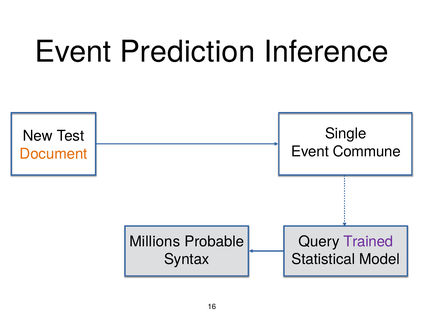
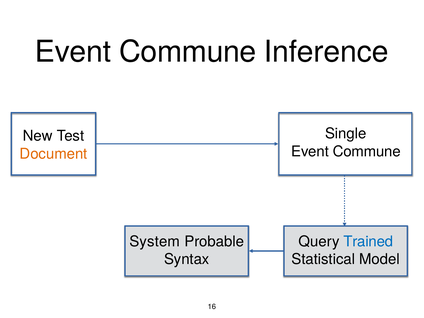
Prediction at (188, 52): Prediction -> Commune
Millions: Millions -> System
Trained colour: purple -> blue
